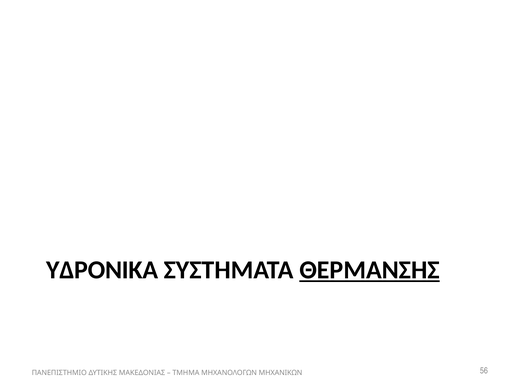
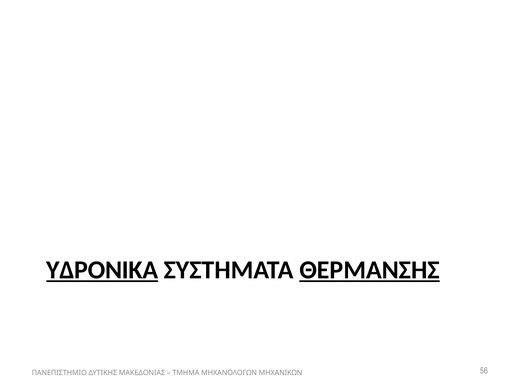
ΥΔΡΟΝΙΚΑ underline: none -> present
